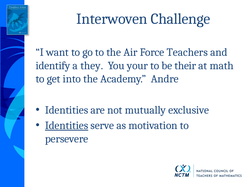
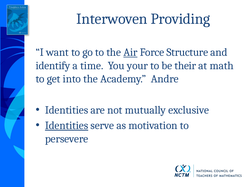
Challenge: Challenge -> Providing
Air underline: none -> present
Teachers: Teachers -> Structure
they: they -> time
